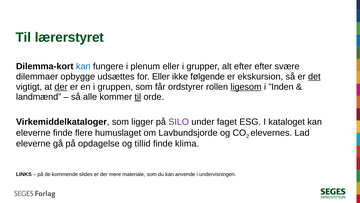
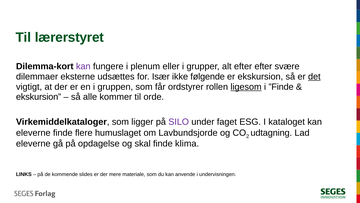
kan at (83, 66) colour: blue -> purple
opbygge: opbygge -> eksterne
for Eller: Eller -> Især
der at (61, 87) underline: present -> none
”Inden: ”Inden -> ”Finde
landmænd at (39, 97): landmænd -> ekskursion
til at (138, 97) underline: present -> none
elevernes: elevernes -> udtagning
tillid: tillid -> skal
